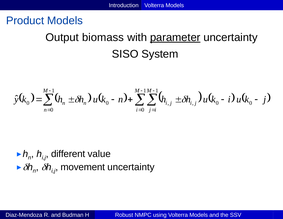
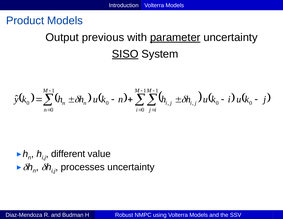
biomass: biomass -> previous
SISO underline: none -> present
movement: movement -> processes
